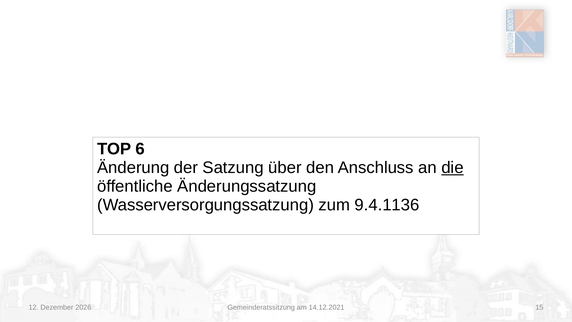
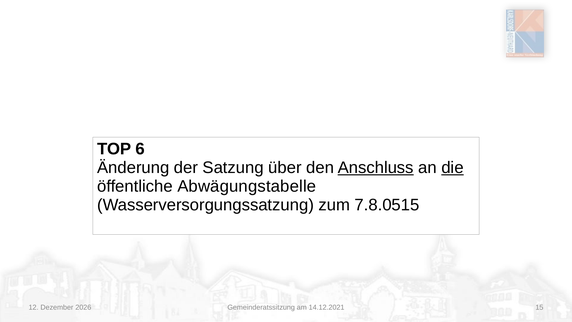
Anschluss underline: none -> present
Änderungssatzung: Änderungssatzung -> Abwägungstabelle
9.4.1136: 9.4.1136 -> 7.8.0515
